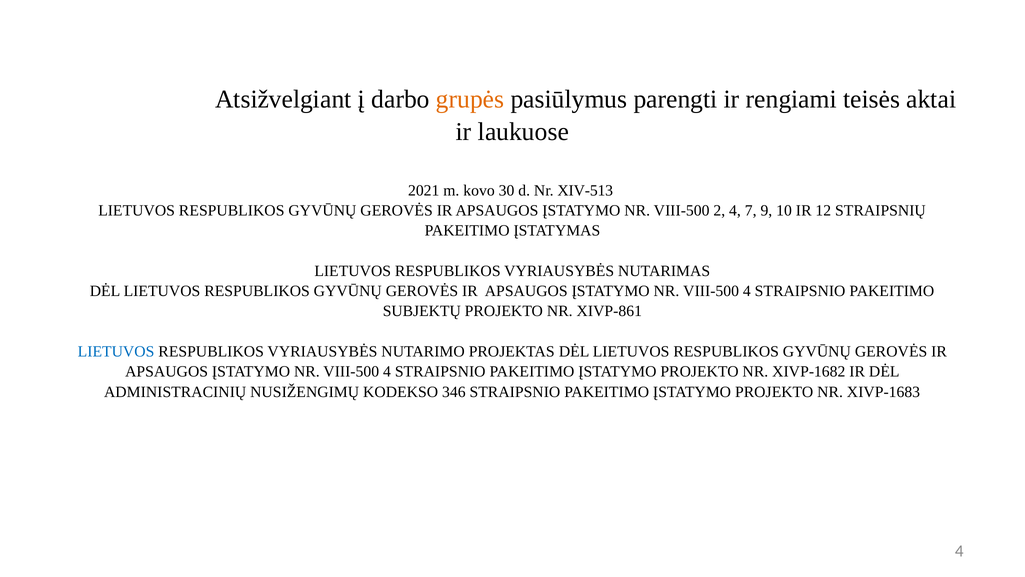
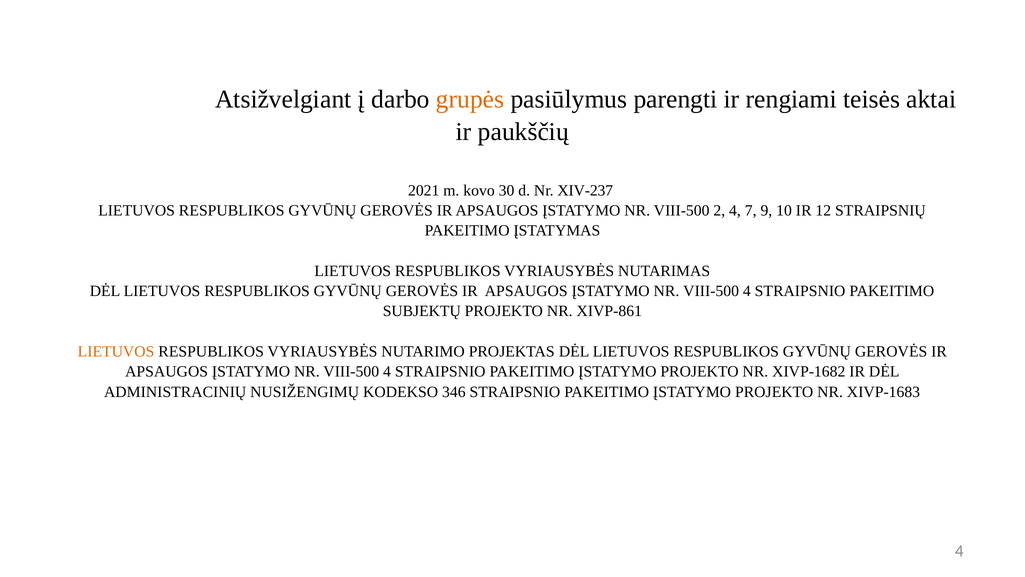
laukuose: laukuose -> paukščių
XIV-513: XIV-513 -> XIV-237
LIETUVOS at (116, 351) colour: blue -> orange
